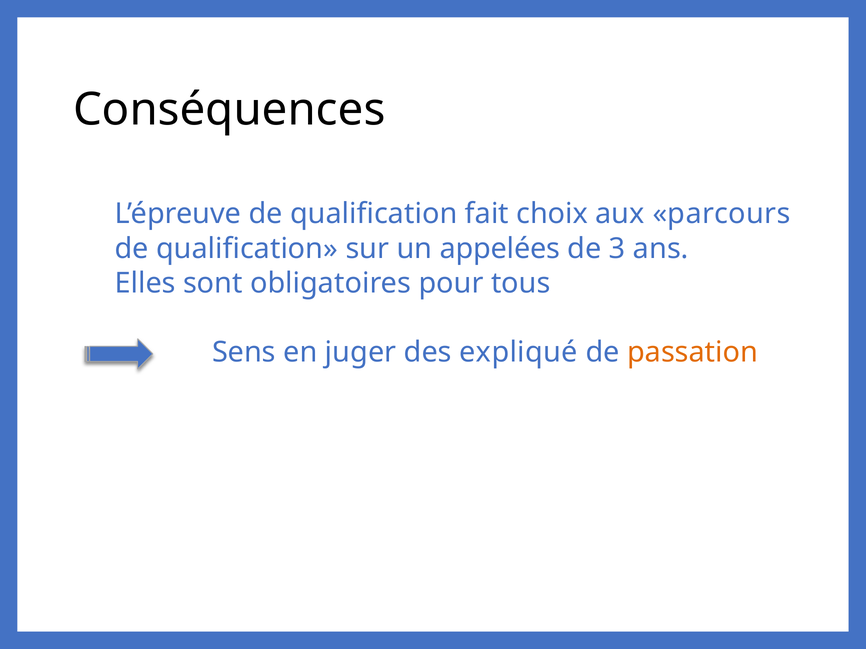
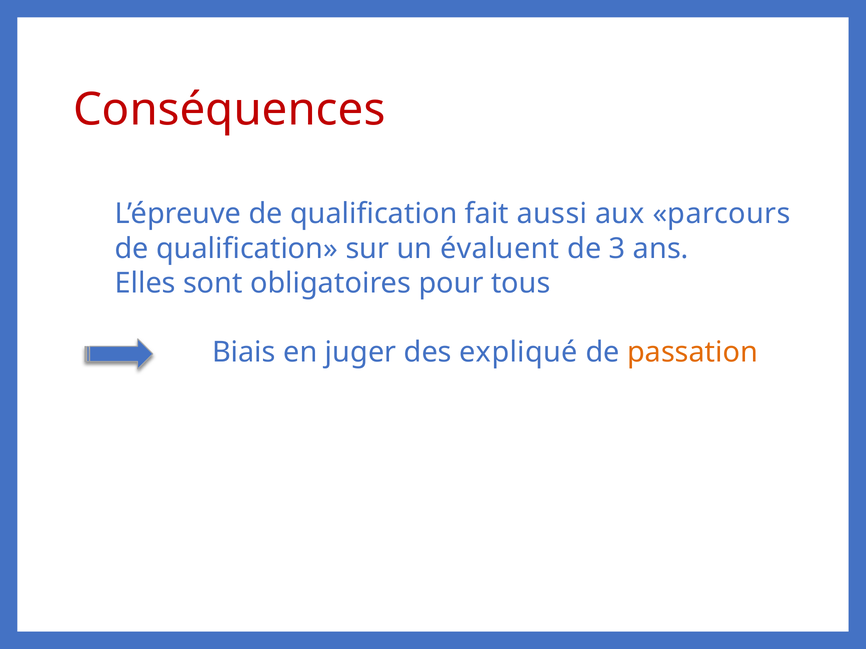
Conséquences colour: black -> red
choix: choix -> aussi
appelées: appelées -> évaluent
Sens: Sens -> Biais
